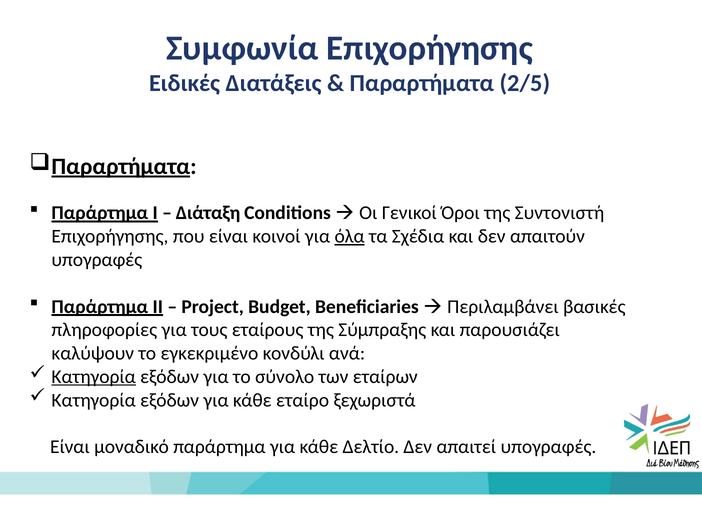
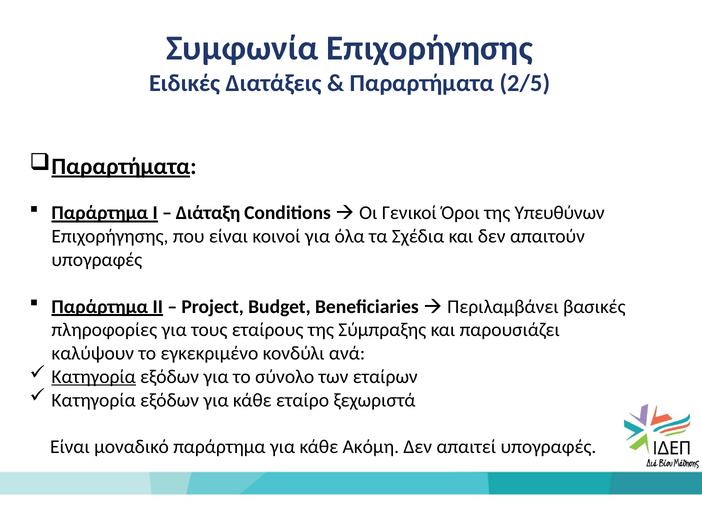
Συντονιστή: Συντονιστή -> Υπευθύνων
όλα underline: present -> none
Δελτίο: Δελτίο -> Ακόμη
